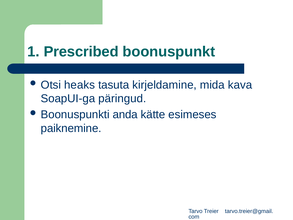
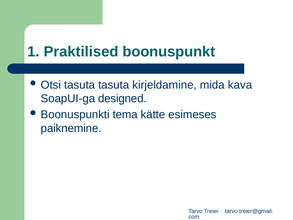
Prescribed: Prescribed -> Praktilised
Otsi heaks: heaks -> tasuta
päringud: päringud -> designed
anda: anda -> tema
